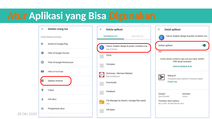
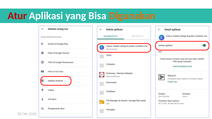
Atur colour: orange -> red
